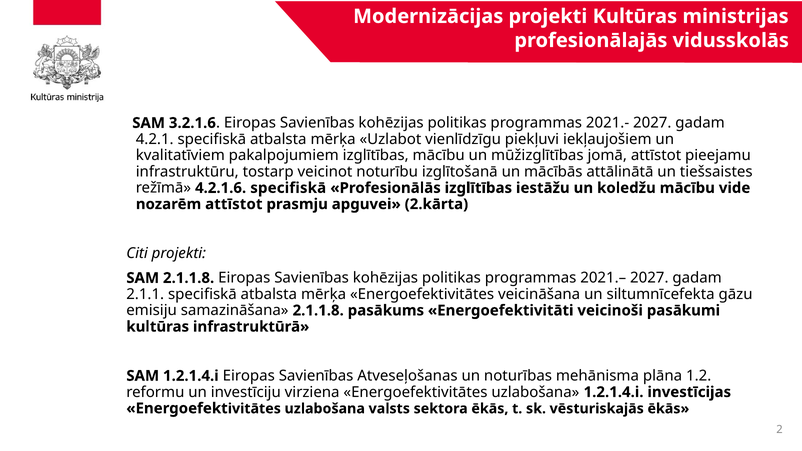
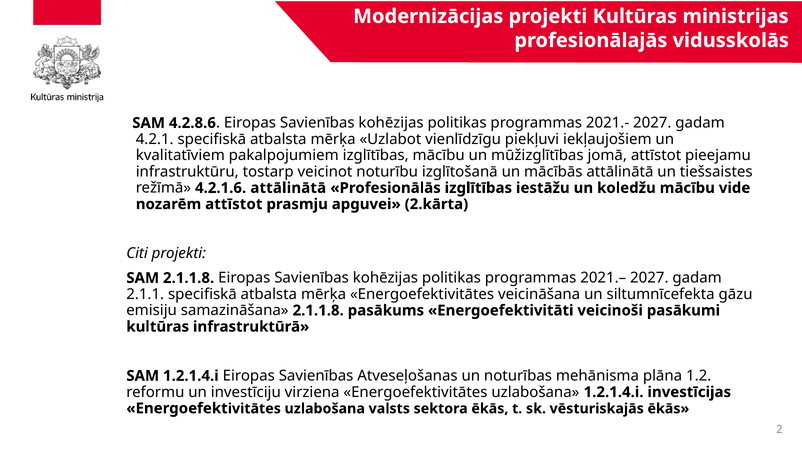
3.2.1.6: 3.2.1.6 -> 4.2.8.6
4.2.1.6 specifiskā: specifiskā -> attālinātā
